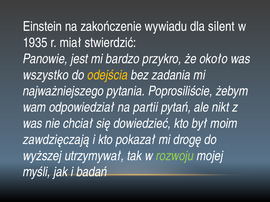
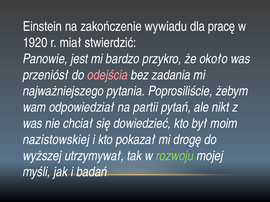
silent: silent -> pracę
1935: 1935 -> 1920
wszystko: wszystko -> przeniósł
odejścia colour: yellow -> pink
zawdzięczają: zawdzięczają -> nazistowskiej
